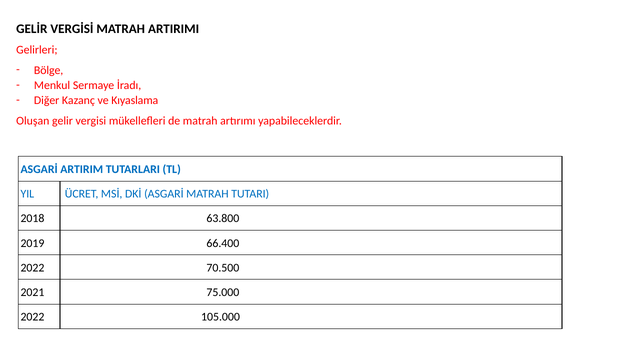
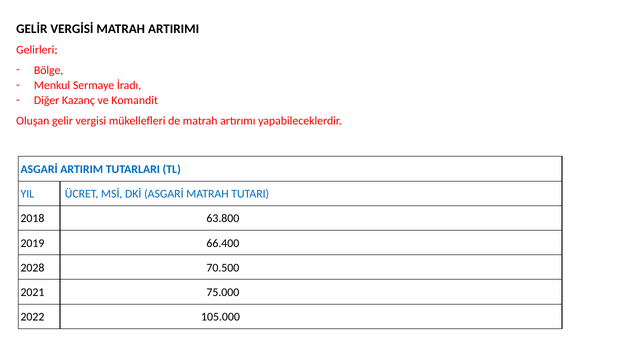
Kıyaslama: Kıyaslama -> Komandit
2022 at (32, 268): 2022 -> 2028
